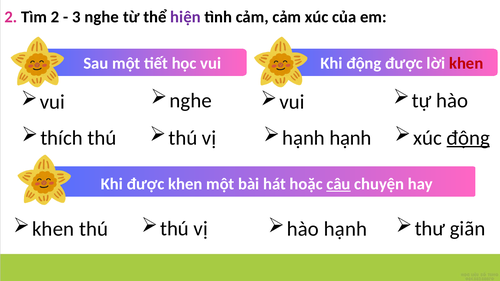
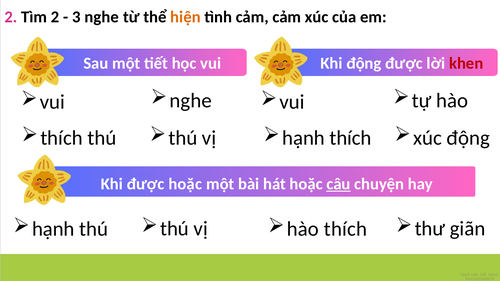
hiện colour: purple -> orange
hạnh hạnh: hạnh -> thích
động at (468, 138) underline: present -> none
được khen: khen -> hoặc
khen at (53, 229): khen -> hạnh
hào hạnh: hạnh -> thích
